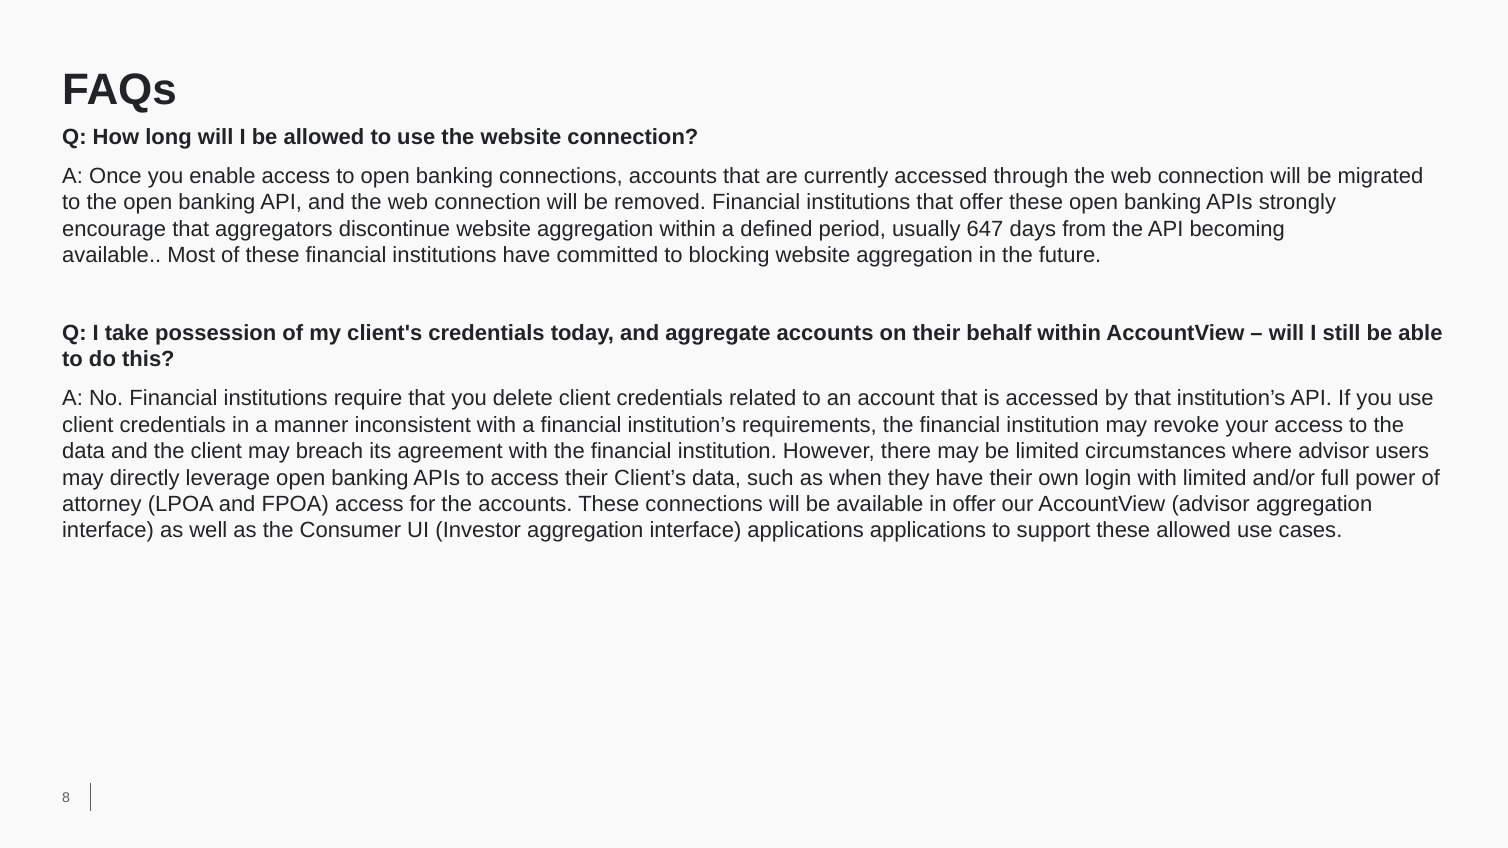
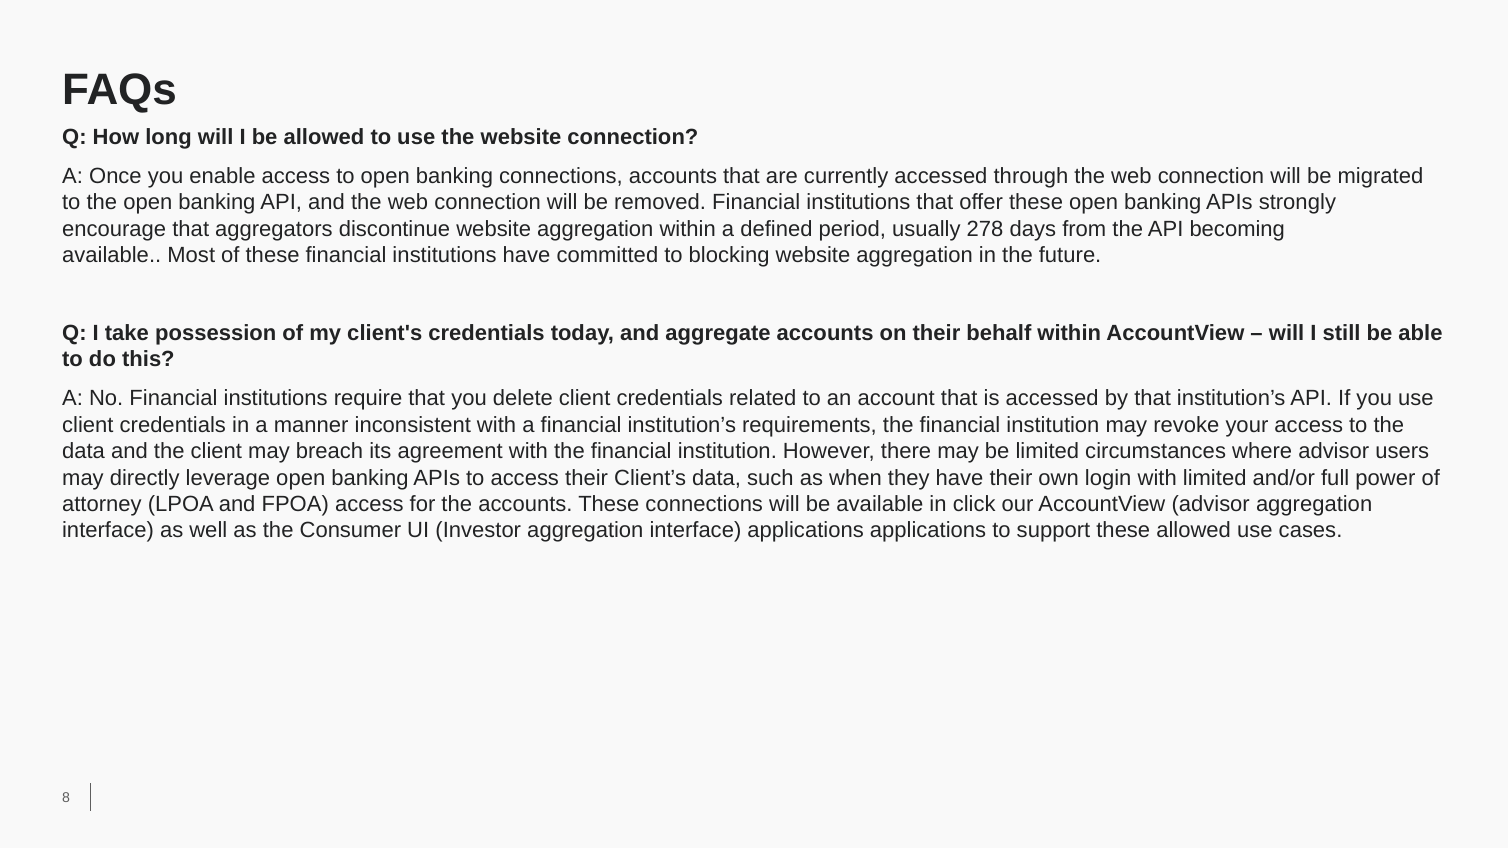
647: 647 -> 278
in offer: offer -> click
